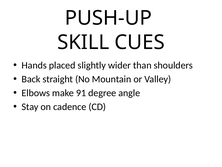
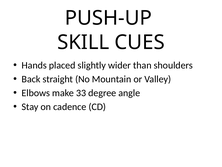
91: 91 -> 33
